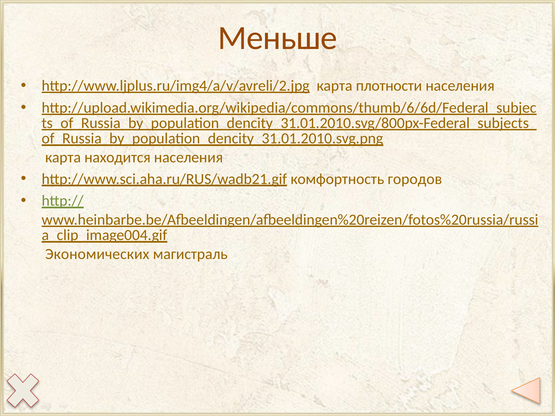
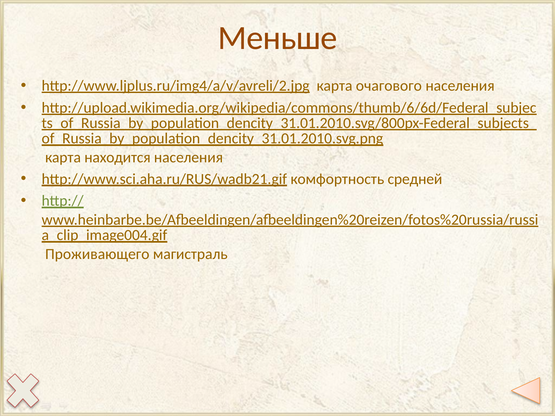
плотности: плотности -> очагового
городов: городов -> средней
Экономических: Экономических -> Проживающего
